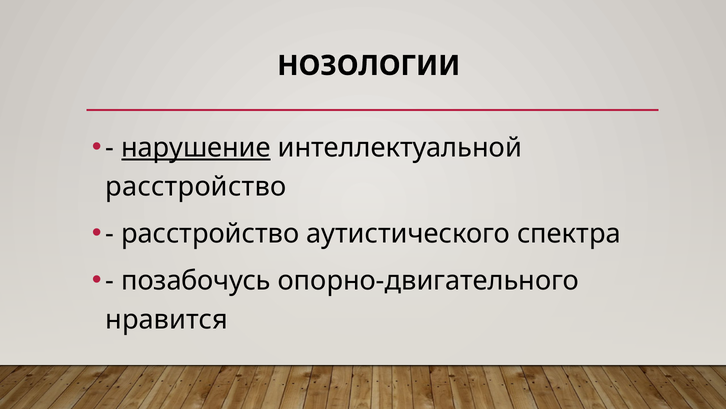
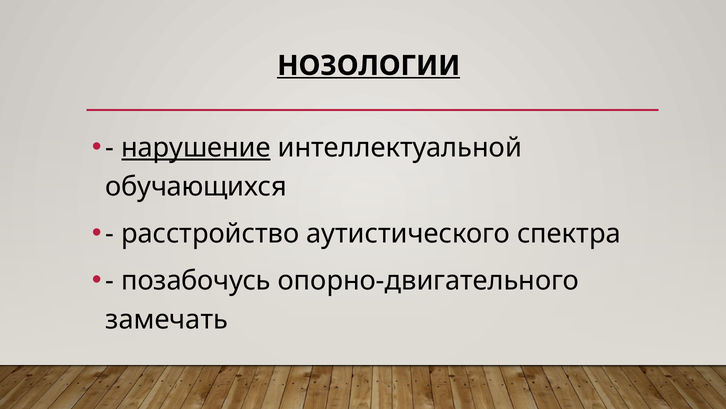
НОЗОЛОГИИ underline: none -> present
расстройство at (196, 187): расстройство -> обучающихся
нравится: нравится -> замечать
